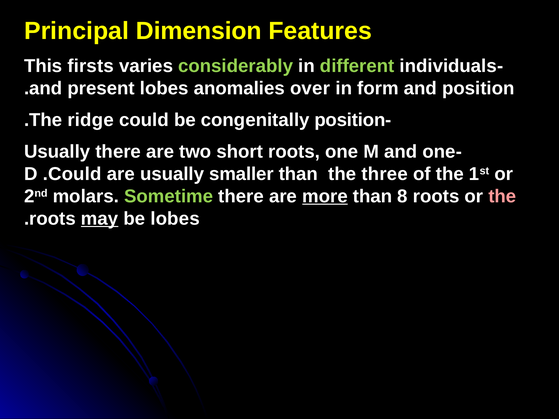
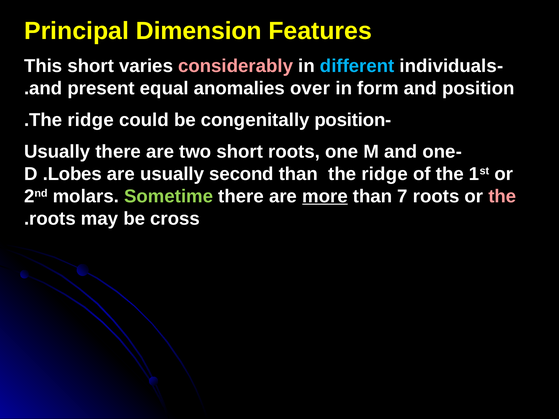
This firsts: firsts -> short
considerably colour: light green -> pink
different colour: light green -> light blue
present lobes: lobes -> equal
.Could: .Could -> .Lobes
smaller: smaller -> second
than the three: three -> ridge
8: 8 -> 7
may underline: present -> none
be lobes: lobes -> cross
